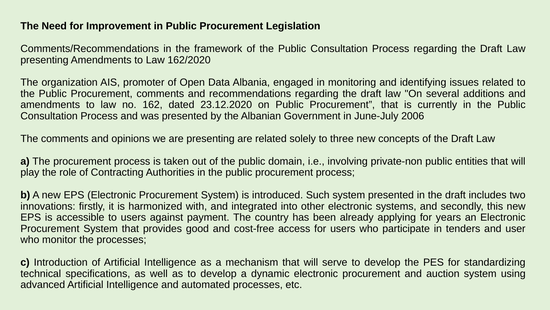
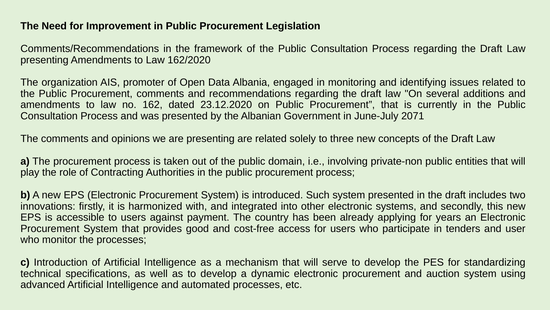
2006: 2006 -> 2071
